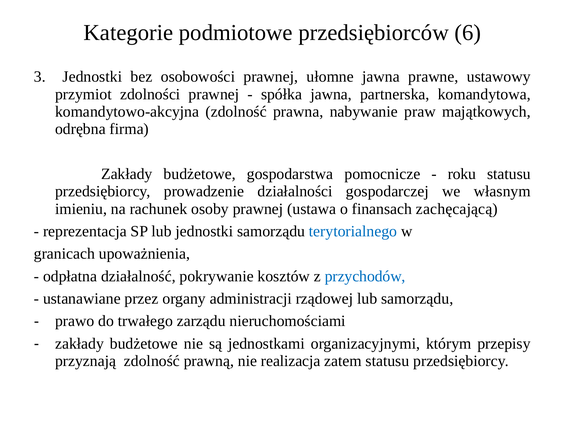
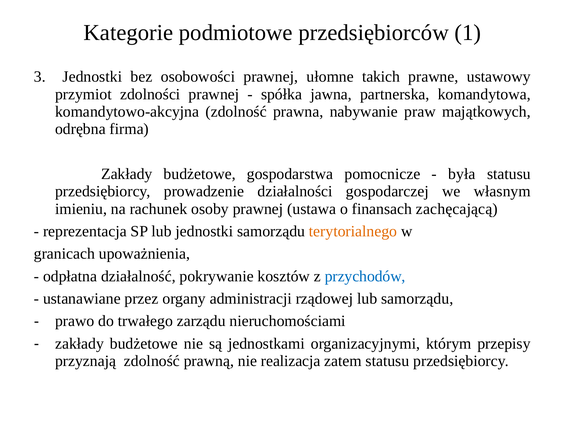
6: 6 -> 1
ułomne jawna: jawna -> takich
roku: roku -> była
terytorialnego colour: blue -> orange
